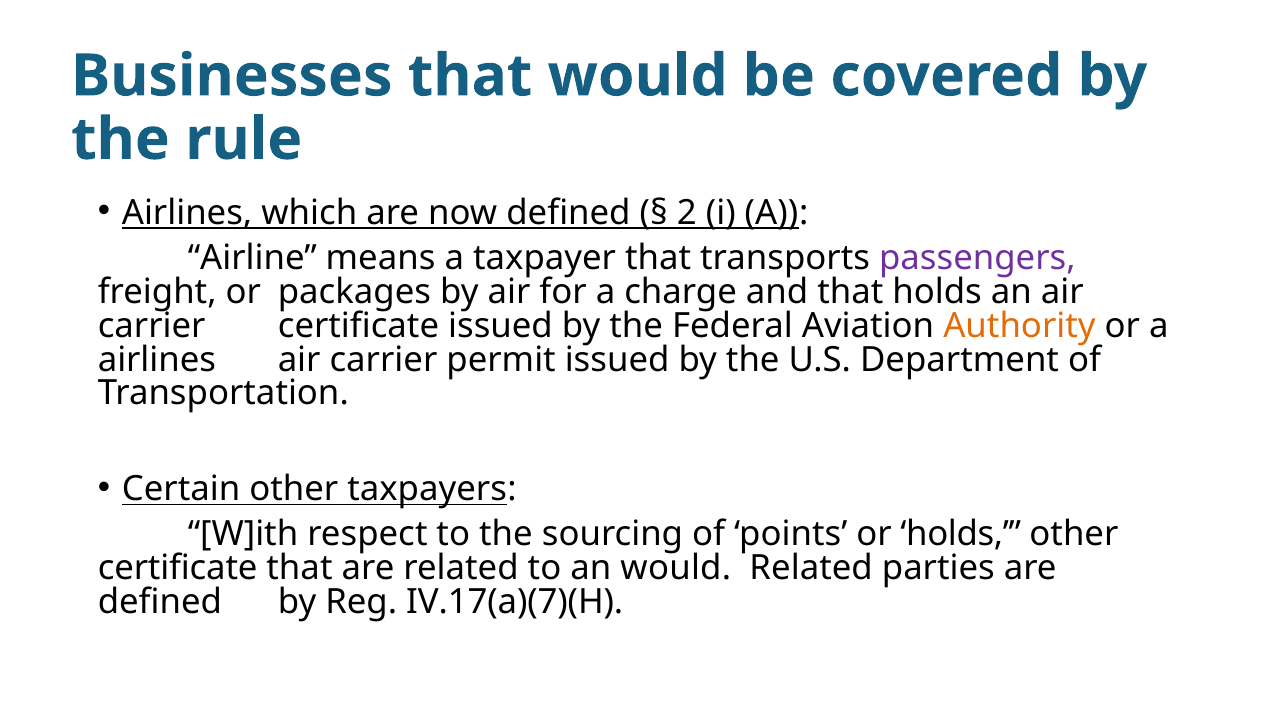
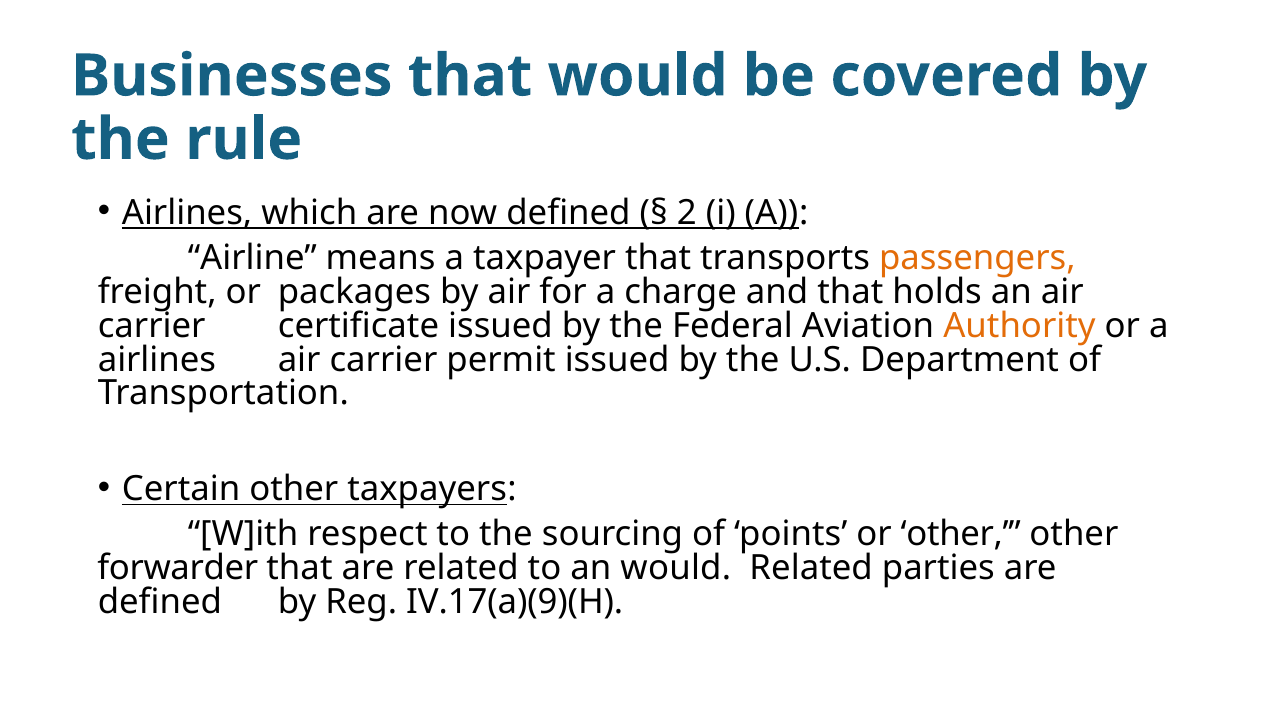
passengers colour: purple -> orange
or holds: holds -> other
certificate at (178, 568): certificate -> forwarder
IV.17(a)(7)(H: IV.17(a)(7)(H -> IV.17(a)(9)(H
